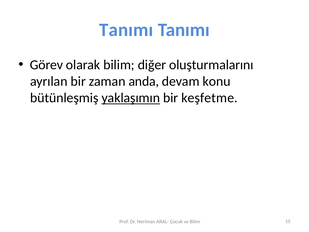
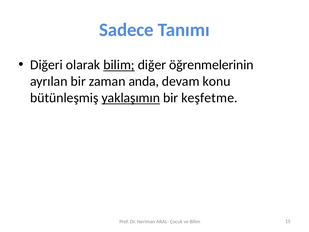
Tanımı at (126, 30): Tanımı -> Sadece
Görev: Görev -> Diğeri
bilim at (119, 65) underline: none -> present
oluşturmalarını: oluşturmalarını -> öğrenmelerinin
